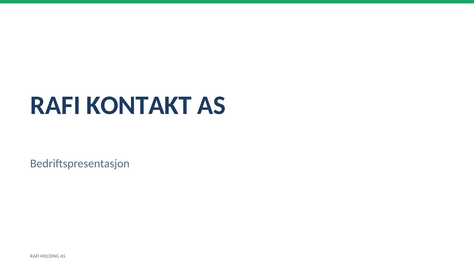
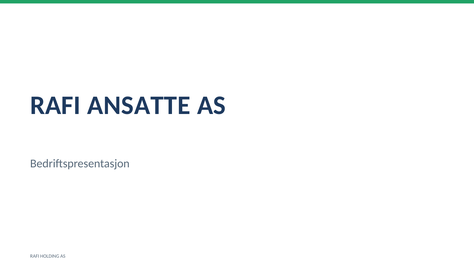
KONTAKT: KONTAKT -> ANSATTE
